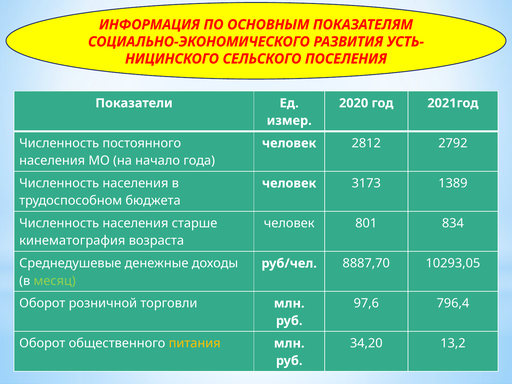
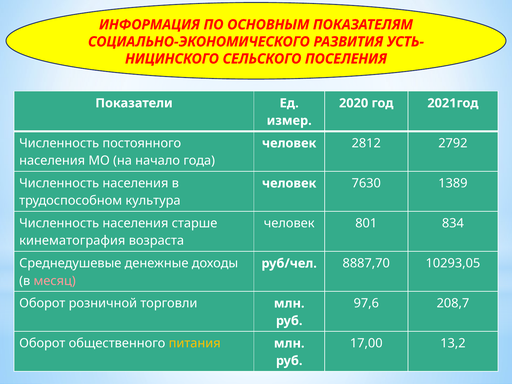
3173: 3173 -> 7630
бюджета: бюджета -> культура
месяц colour: light green -> pink
796,4: 796,4 -> 208,7
34,20: 34,20 -> 17,00
